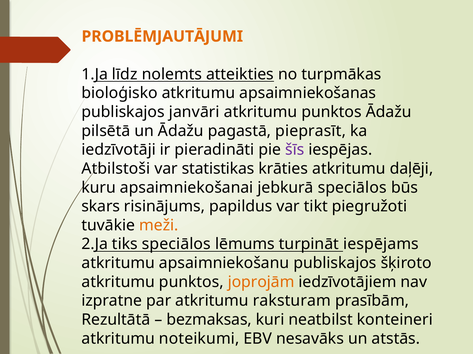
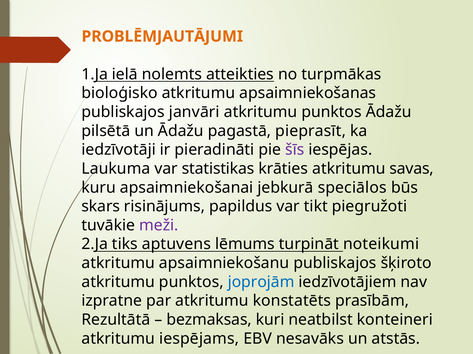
līdz: līdz -> ielā
Atbilstoši: Atbilstoši -> Laukuma
daļēji: daļēji -> savas
meži colour: orange -> purple
tiks speciālos: speciālos -> aptuvens
iespējams: iespējams -> noteikumi
joprojām colour: orange -> blue
raksturam: raksturam -> konstatēts
noteikumi: noteikumi -> iespējams
